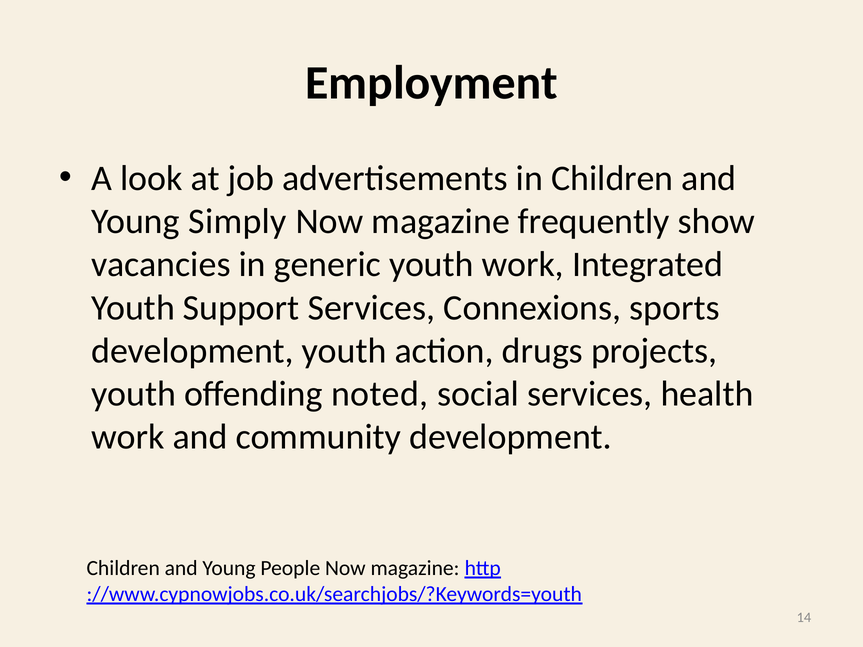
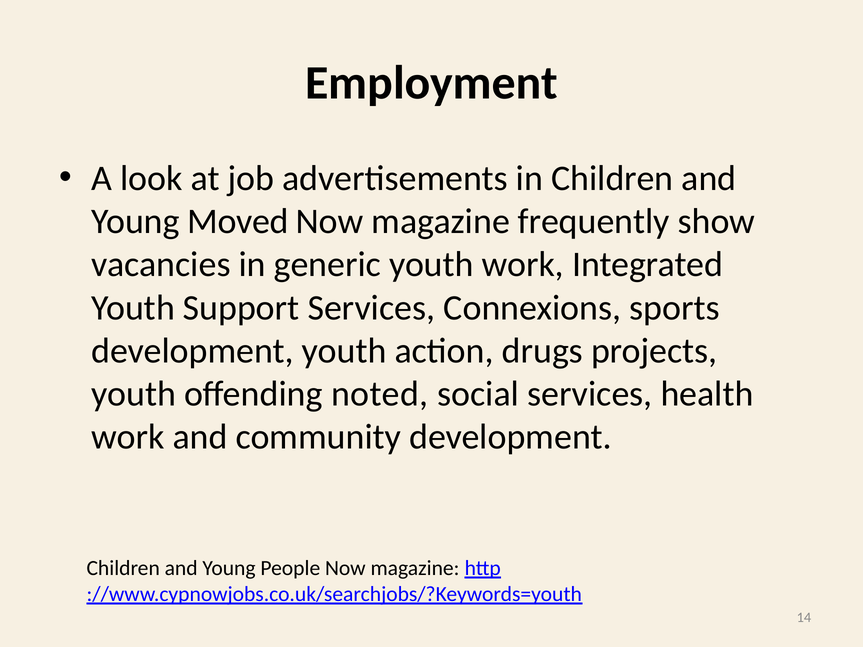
Simply: Simply -> Moved
